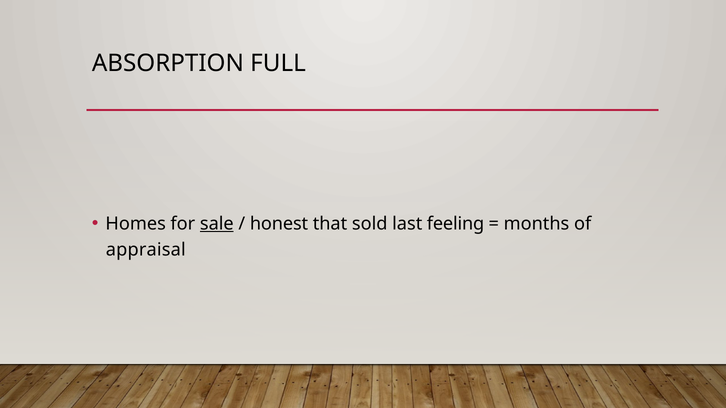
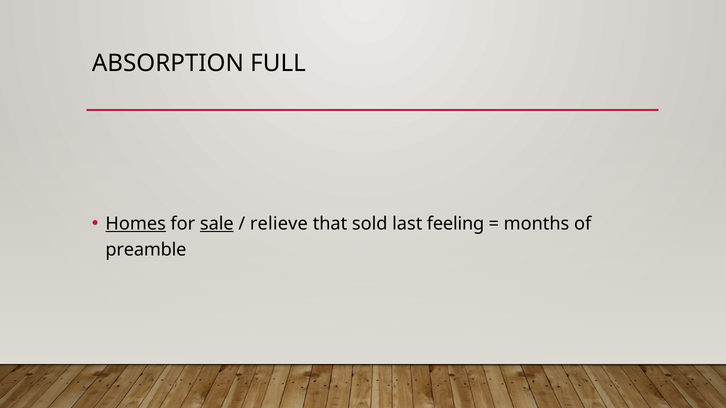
Homes underline: none -> present
honest: honest -> relieve
appraisal: appraisal -> preamble
